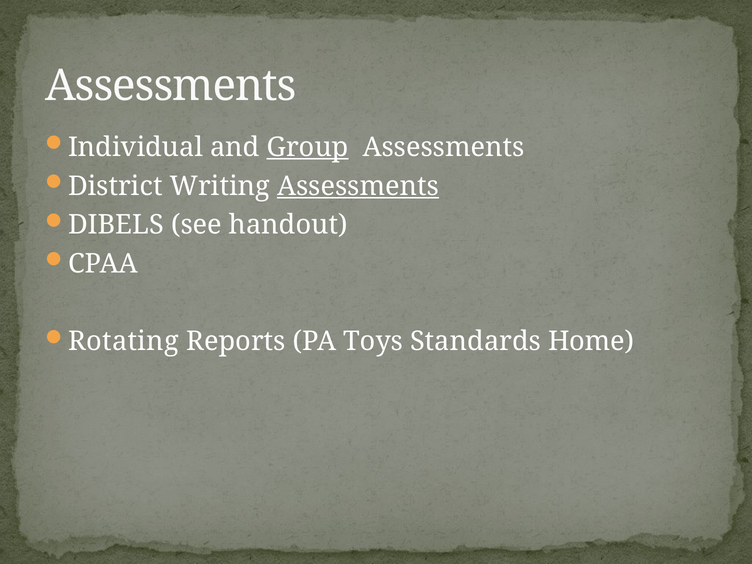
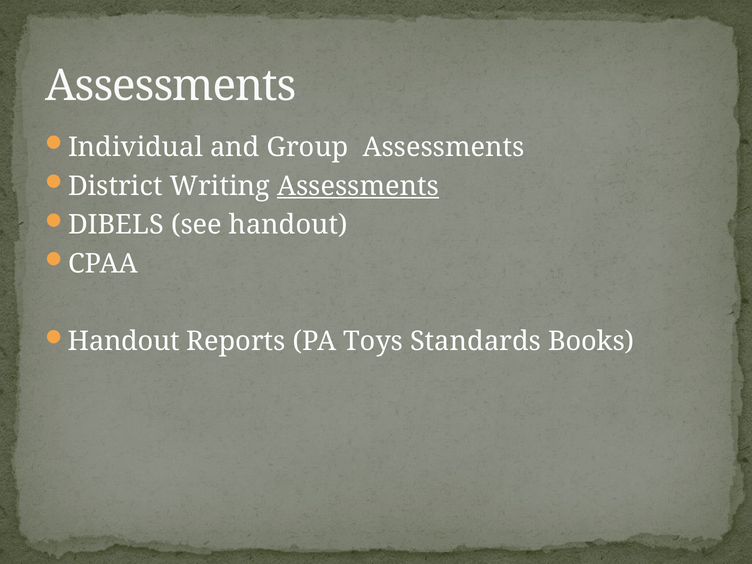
Group underline: present -> none
Rotating at (124, 341): Rotating -> Handout
Home: Home -> Books
